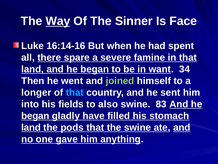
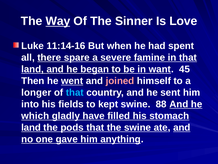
Face: Face -> Love
16:14-16: 16:14-16 -> 11:14-16
34: 34 -> 45
went underline: none -> present
joined colour: light green -> pink
also: also -> kept
83: 83 -> 88
began at (35, 116): began -> which
